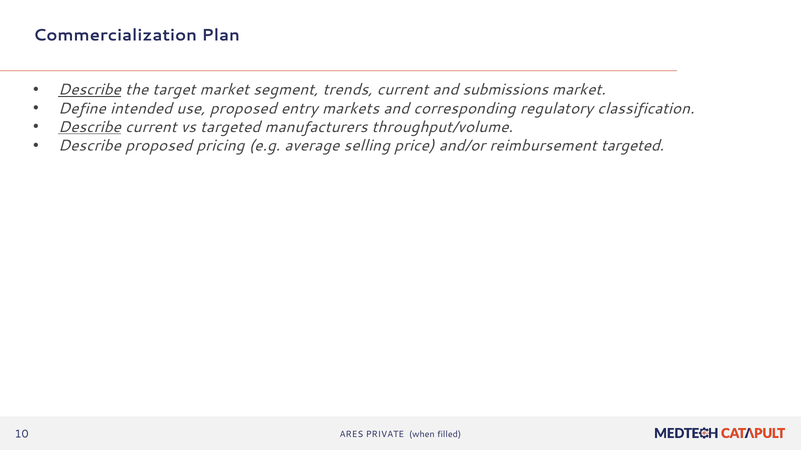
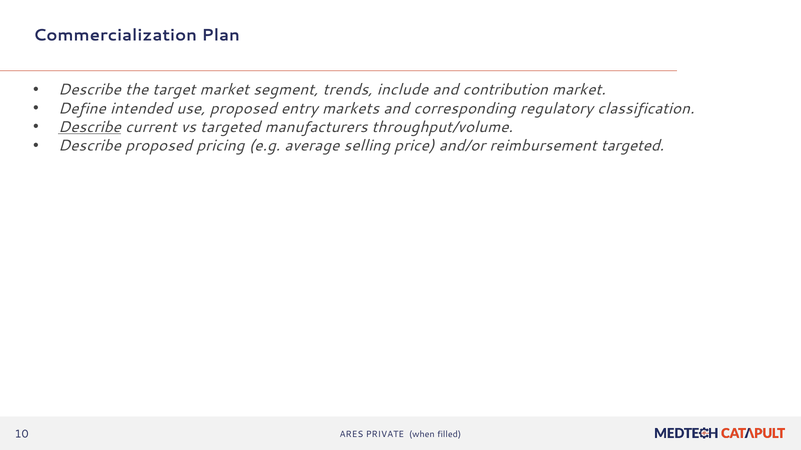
Describe at (90, 90) underline: present -> none
trends current: current -> include
submissions: submissions -> contribution
